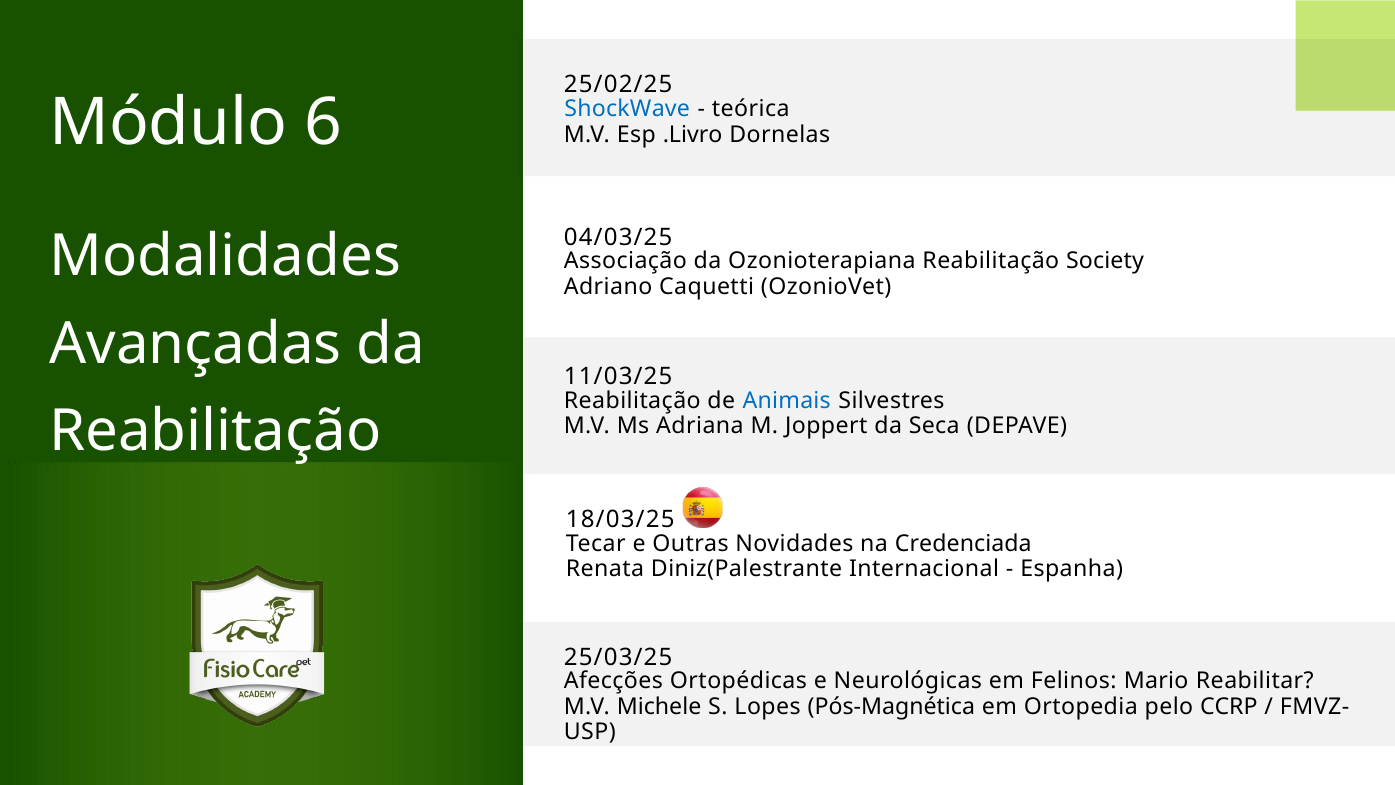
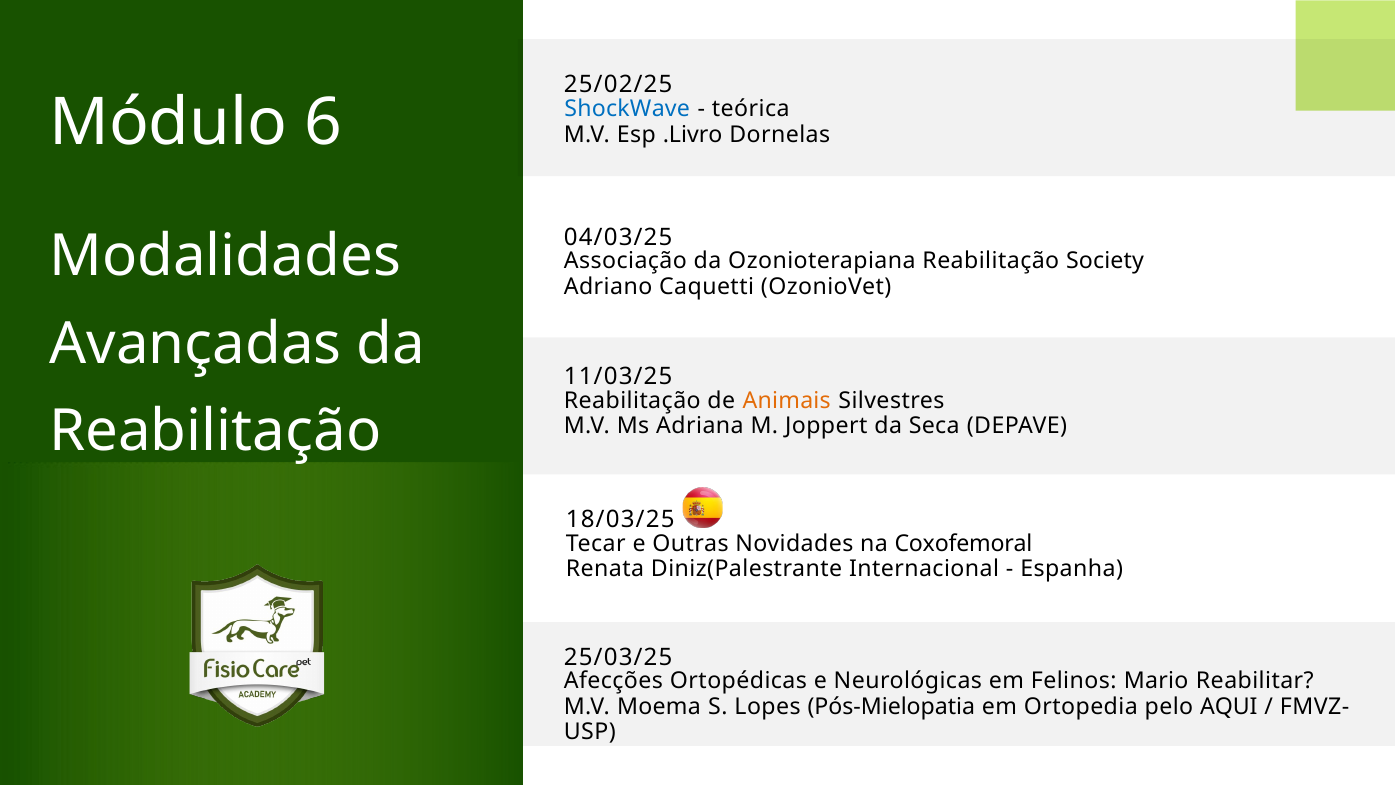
Animais colour: blue -> orange
Credenciada: Credenciada -> Coxofemoral
Michele: Michele -> Moema
Pós-Magnética: Pós-Magnética -> Pós-Mielopatia
CCRP: CCRP -> AQUI
